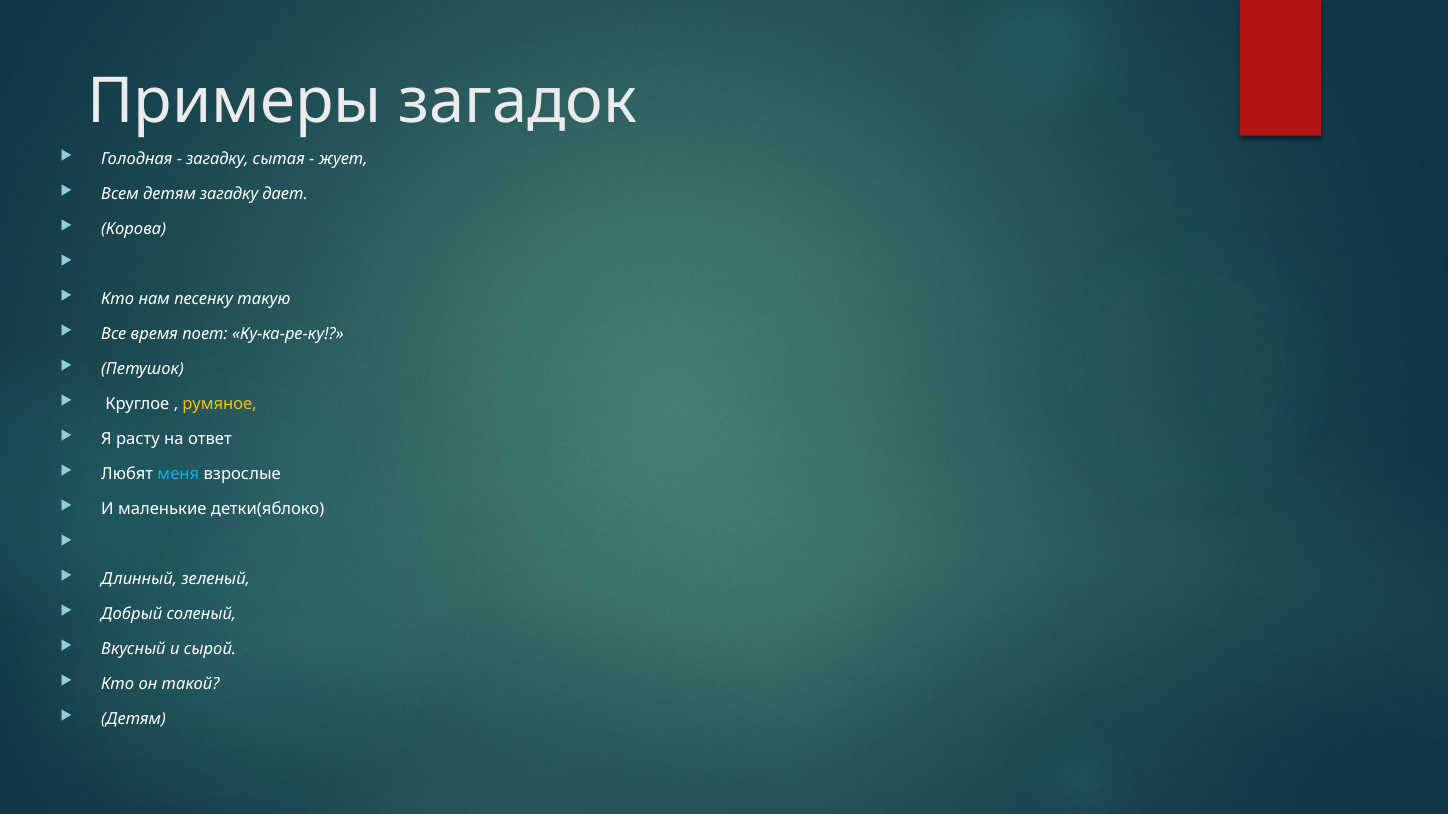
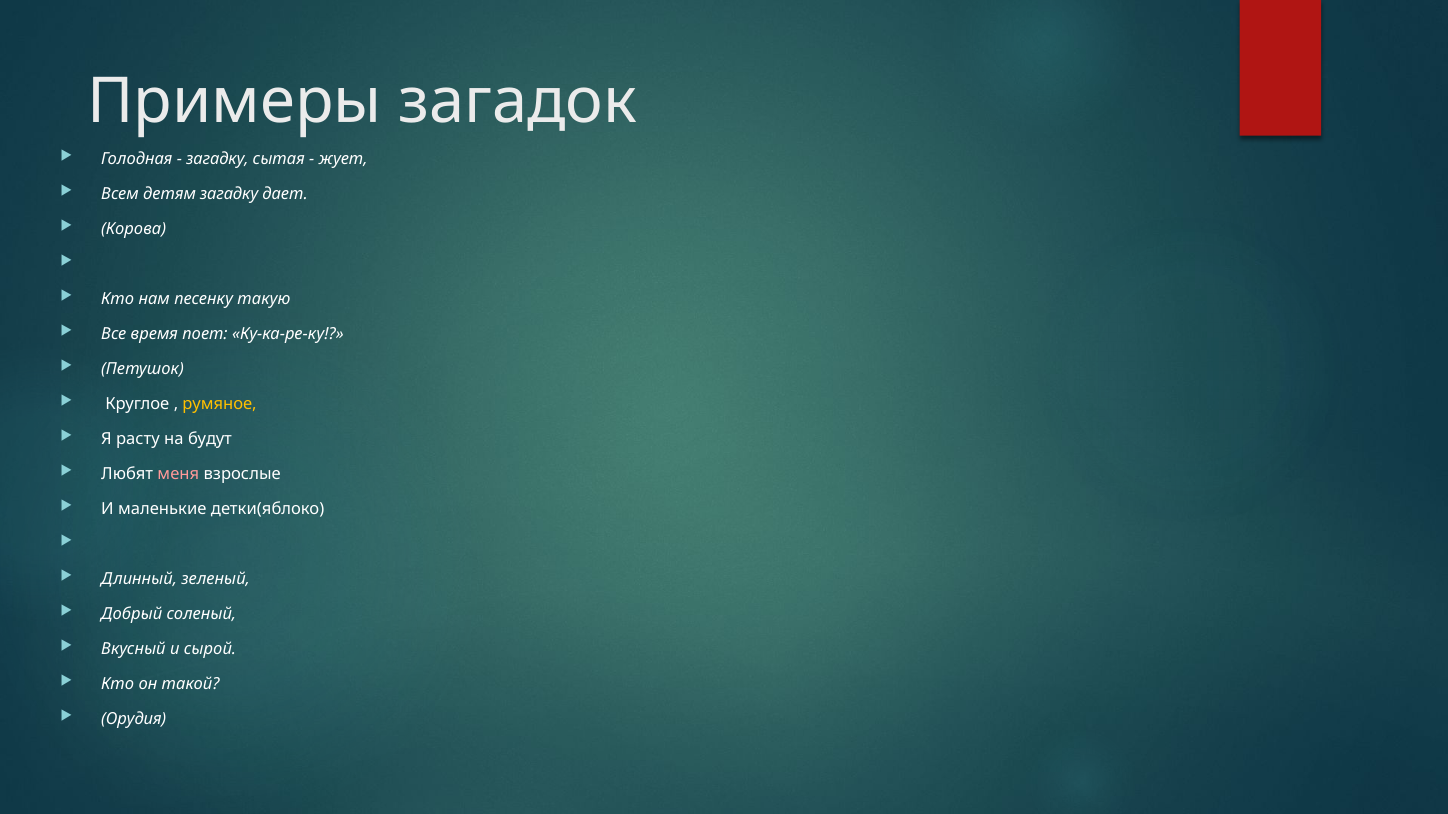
ответ: ответ -> будут
меня colour: light blue -> pink
Детям at (134, 719): Детям -> Орудия
